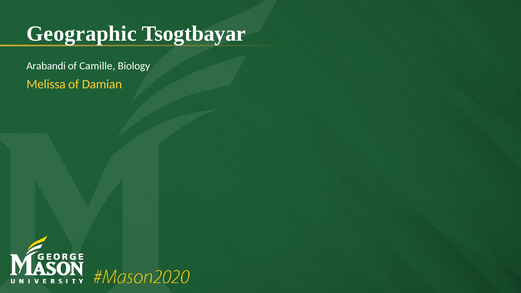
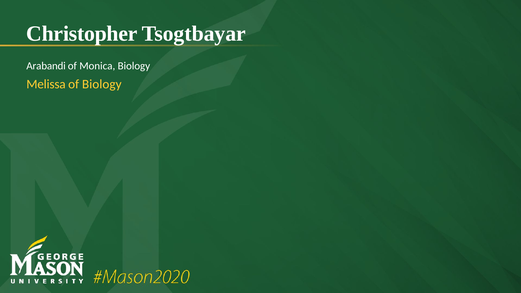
Geographic: Geographic -> Christopher
Camille: Camille -> Monica
of Damian: Damian -> Biology
